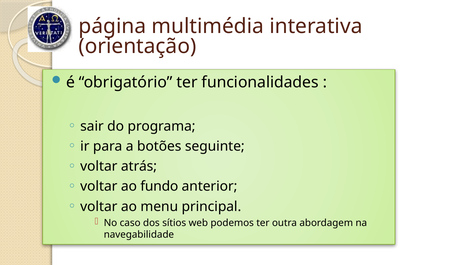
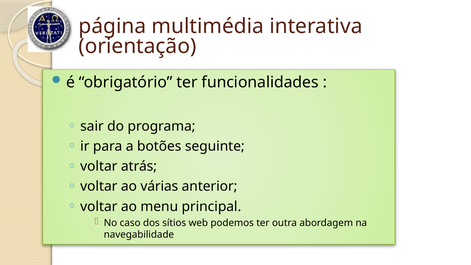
fundo: fundo -> várias
